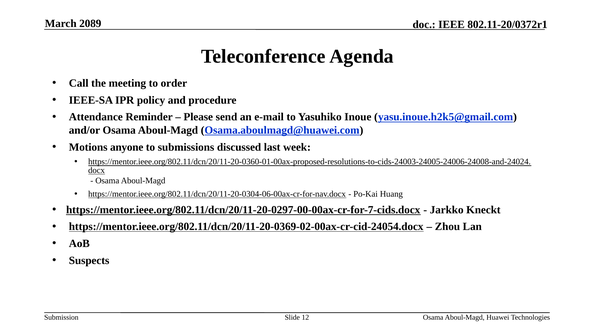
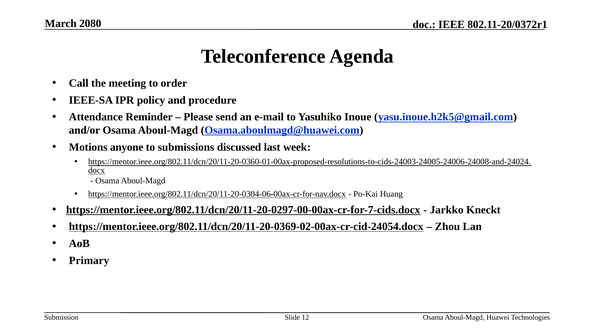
2089: 2089 -> 2080
Suspects: Suspects -> Primary
